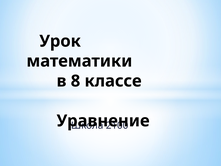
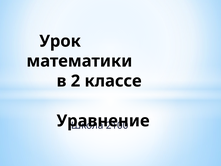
8: 8 -> 2
